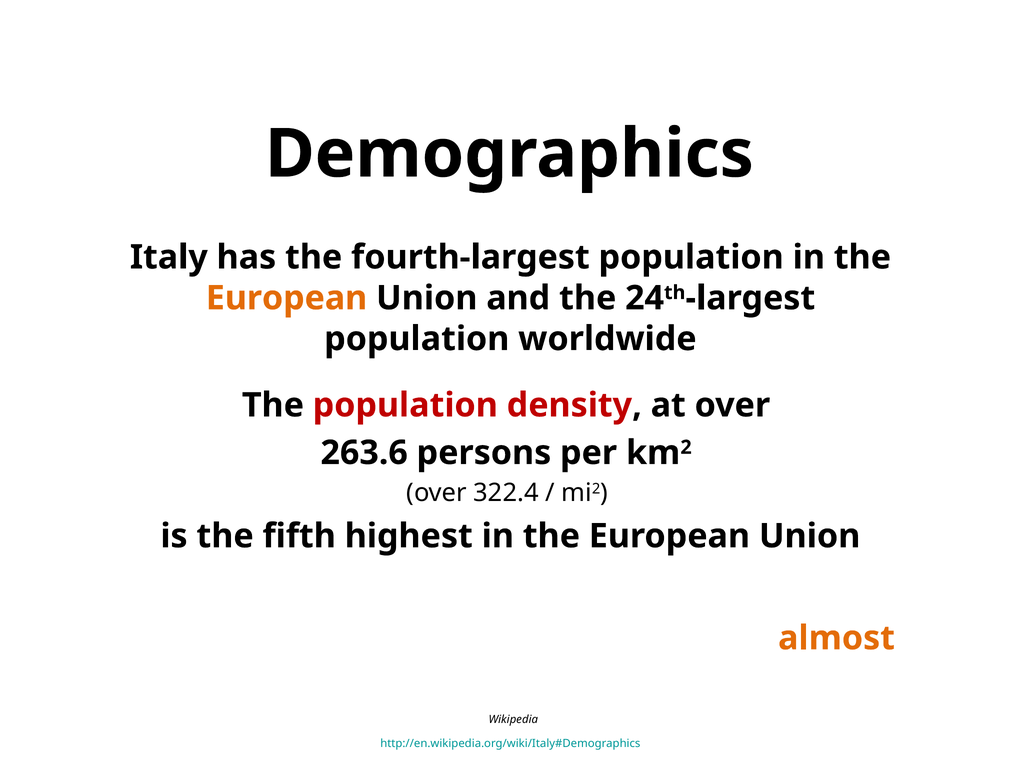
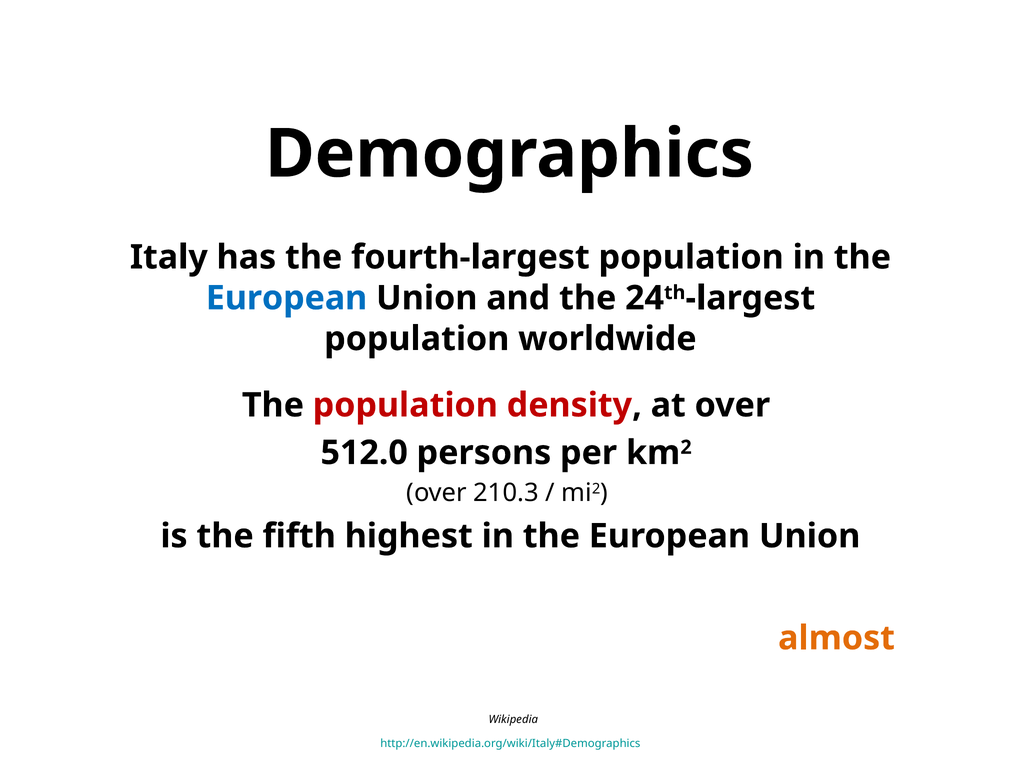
European at (287, 298) colour: orange -> blue
263.6: 263.6 -> 512.0
322.4: 322.4 -> 210.3
